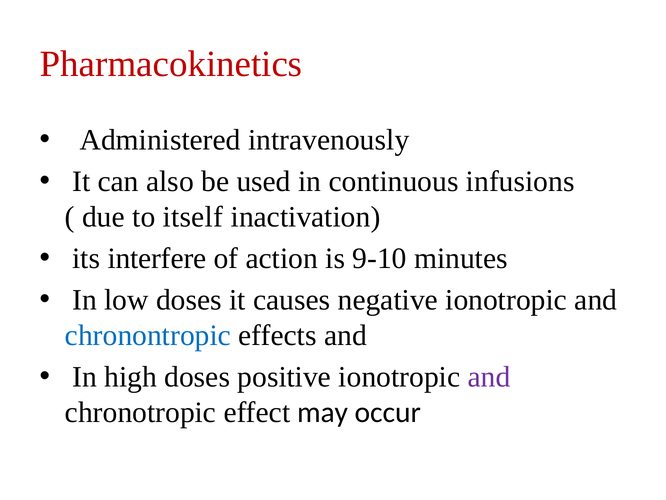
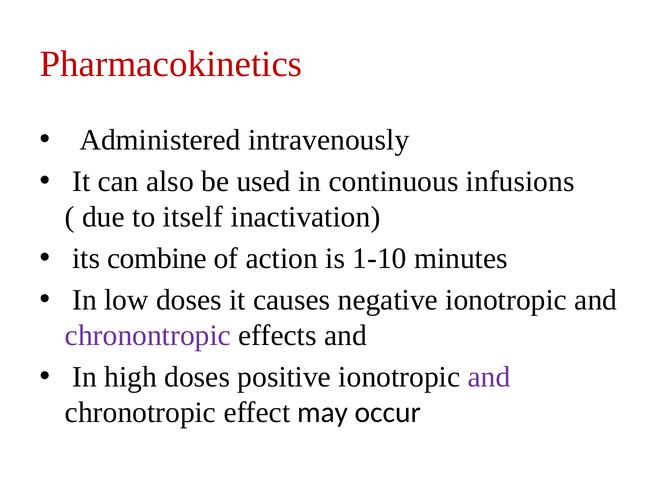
interfere: interfere -> combine
9-10: 9-10 -> 1-10
chronontropic colour: blue -> purple
